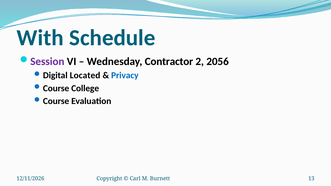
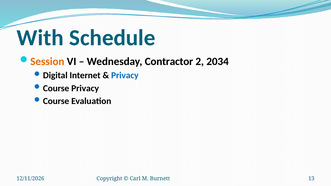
Session colour: purple -> orange
2056: 2056 -> 2034
Located: Located -> Internet
College at (85, 88): College -> Privacy
